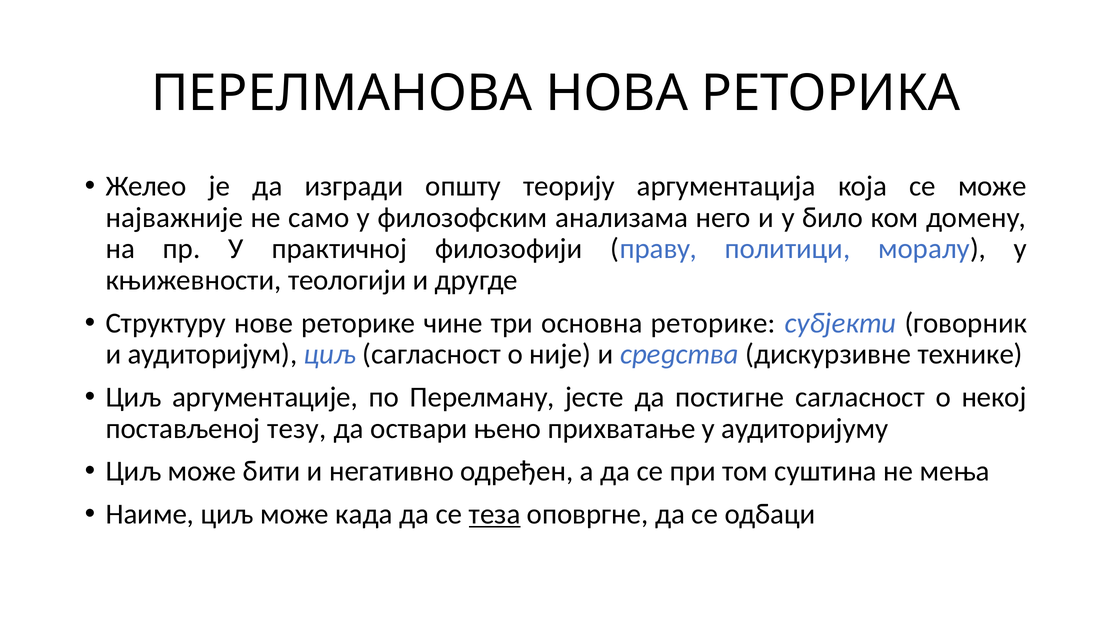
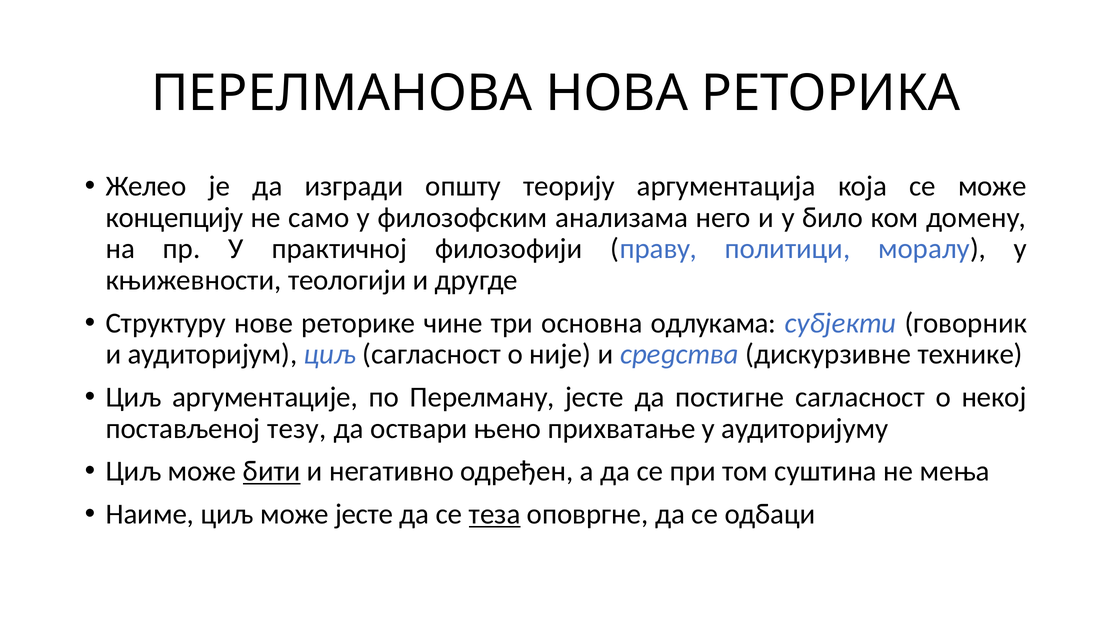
најважније: најважније -> концепцију
основна реторике: реторике -> одлукама
бити underline: none -> present
може када: када -> јесте
